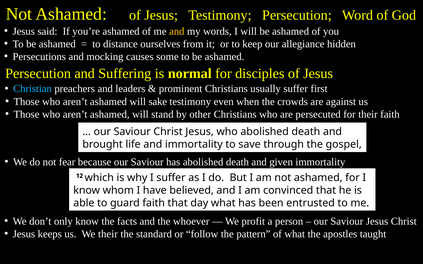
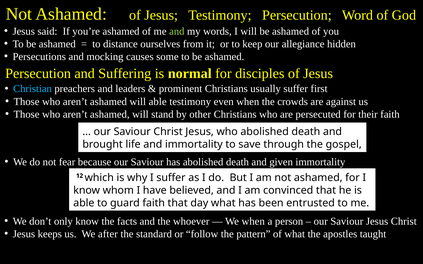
and at (177, 31) colour: yellow -> light green
will sake: sake -> able
We profit: profit -> when
We their: their -> after
